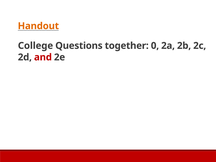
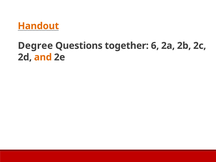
College: College -> Degree
0: 0 -> 6
and colour: red -> orange
